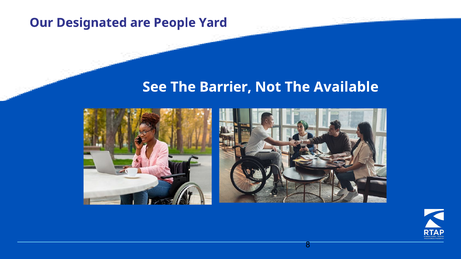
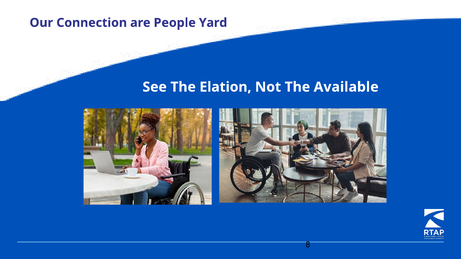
Designated: Designated -> Connection
Barrier: Barrier -> Elation
